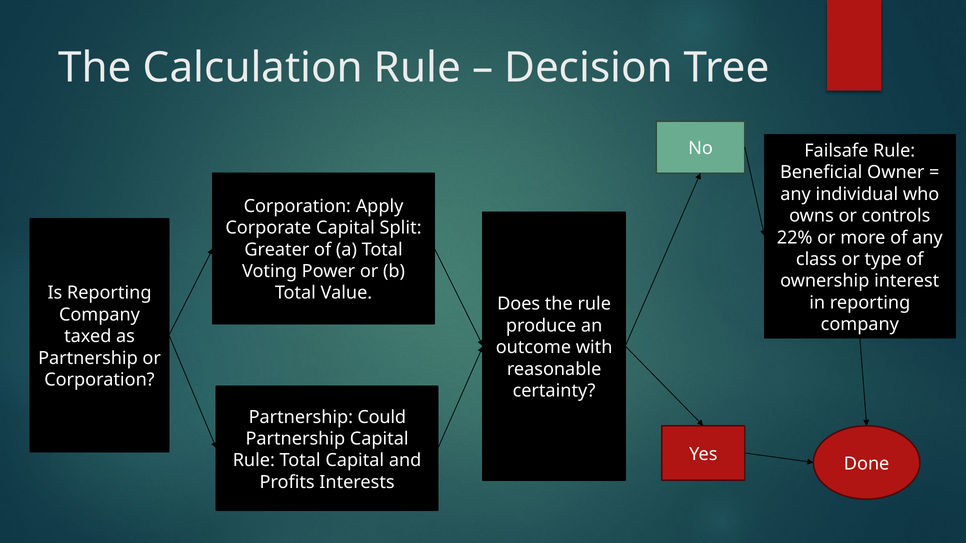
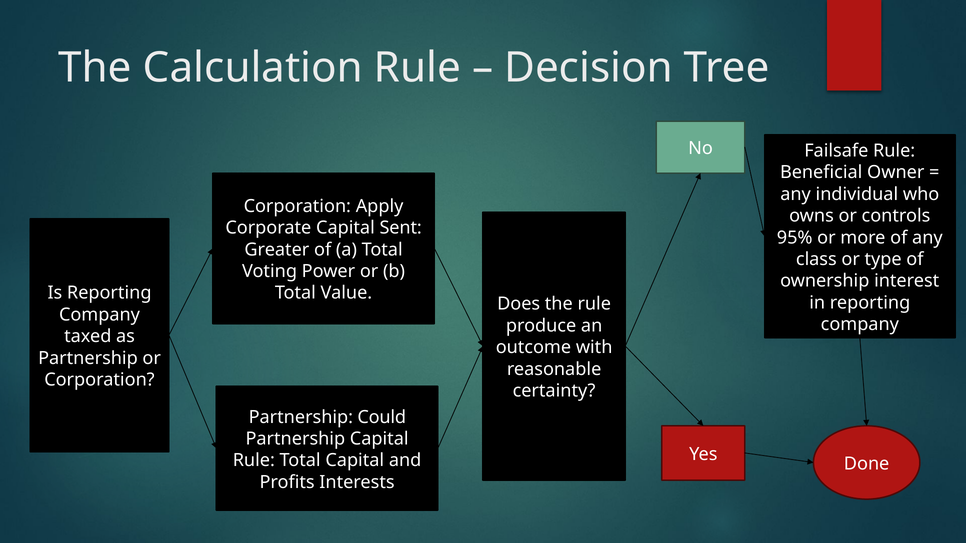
Split: Split -> Sent
22%: 22% -> 95%
